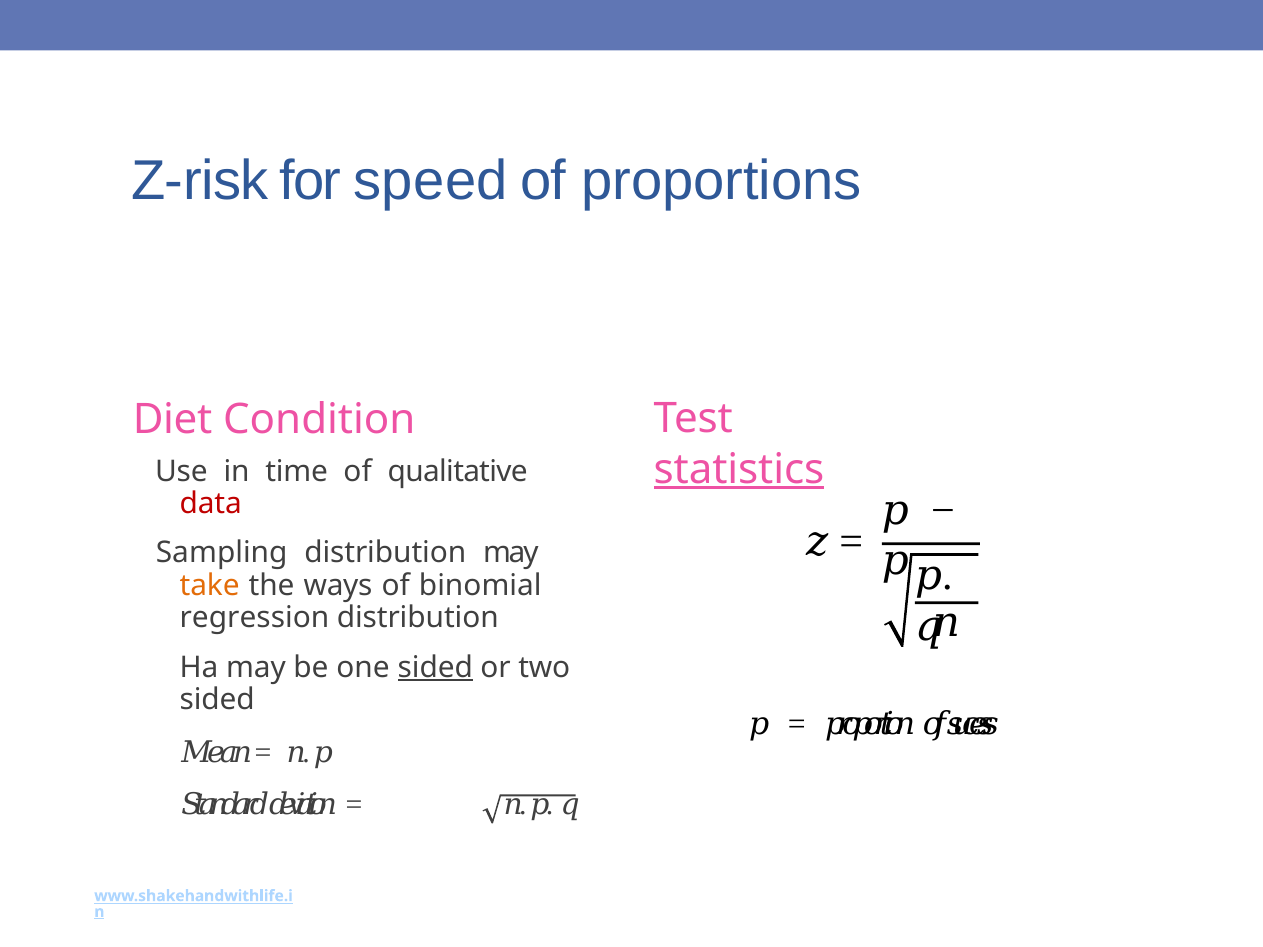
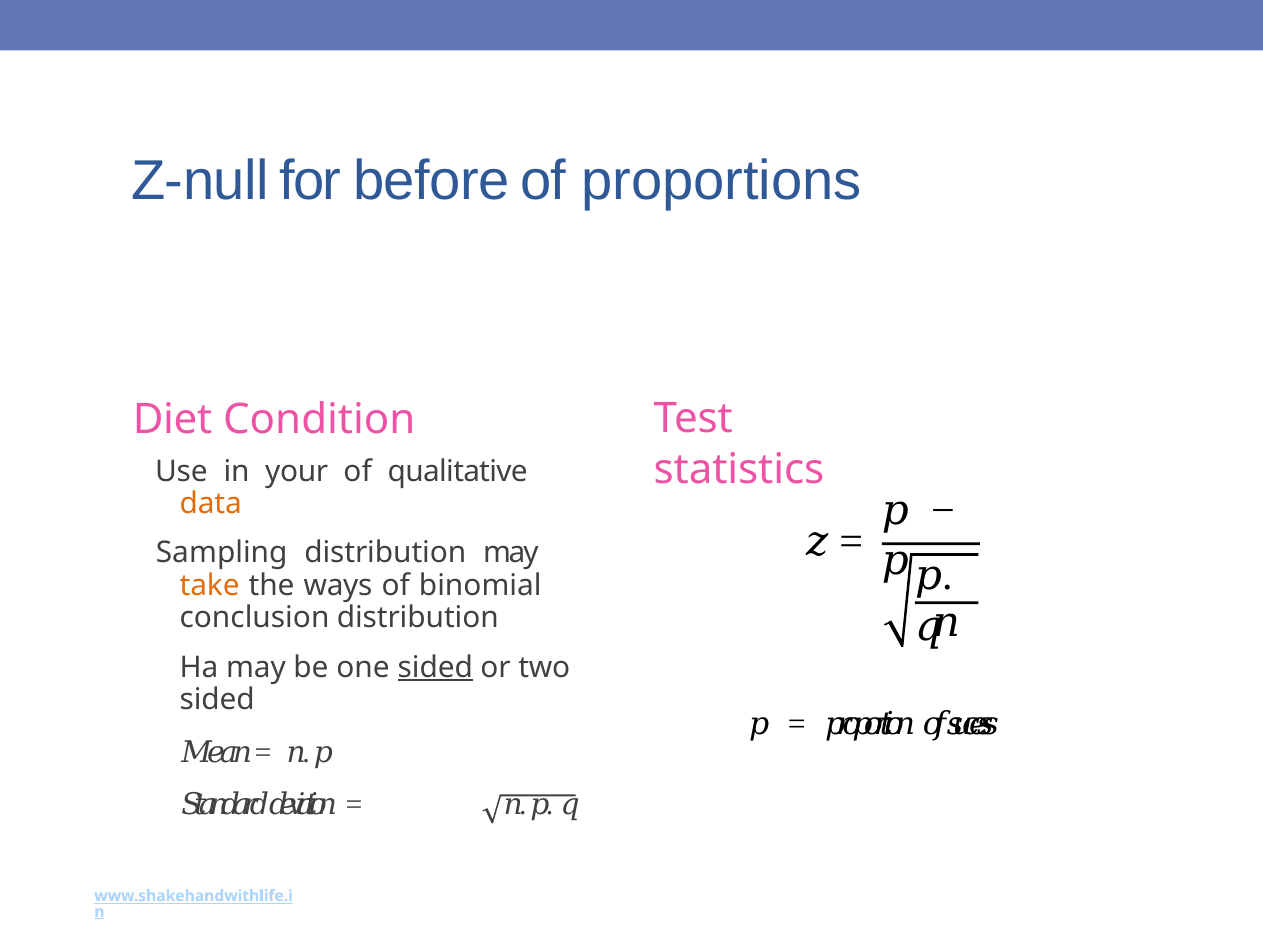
Z-risk: Z-risk -> Z-null
speed: speed -> before
statistics underline: present -> none
time: time -> your
data colour: red -> orange
regression: regression -> conclusion
